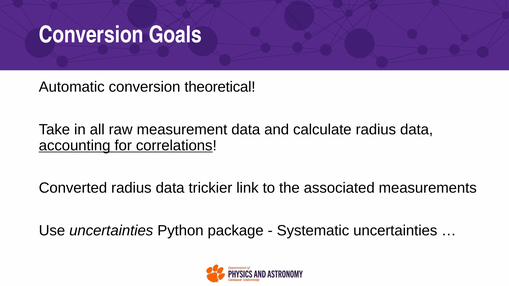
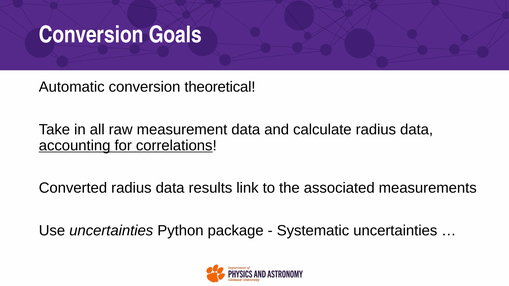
trickier: trickier -> results
